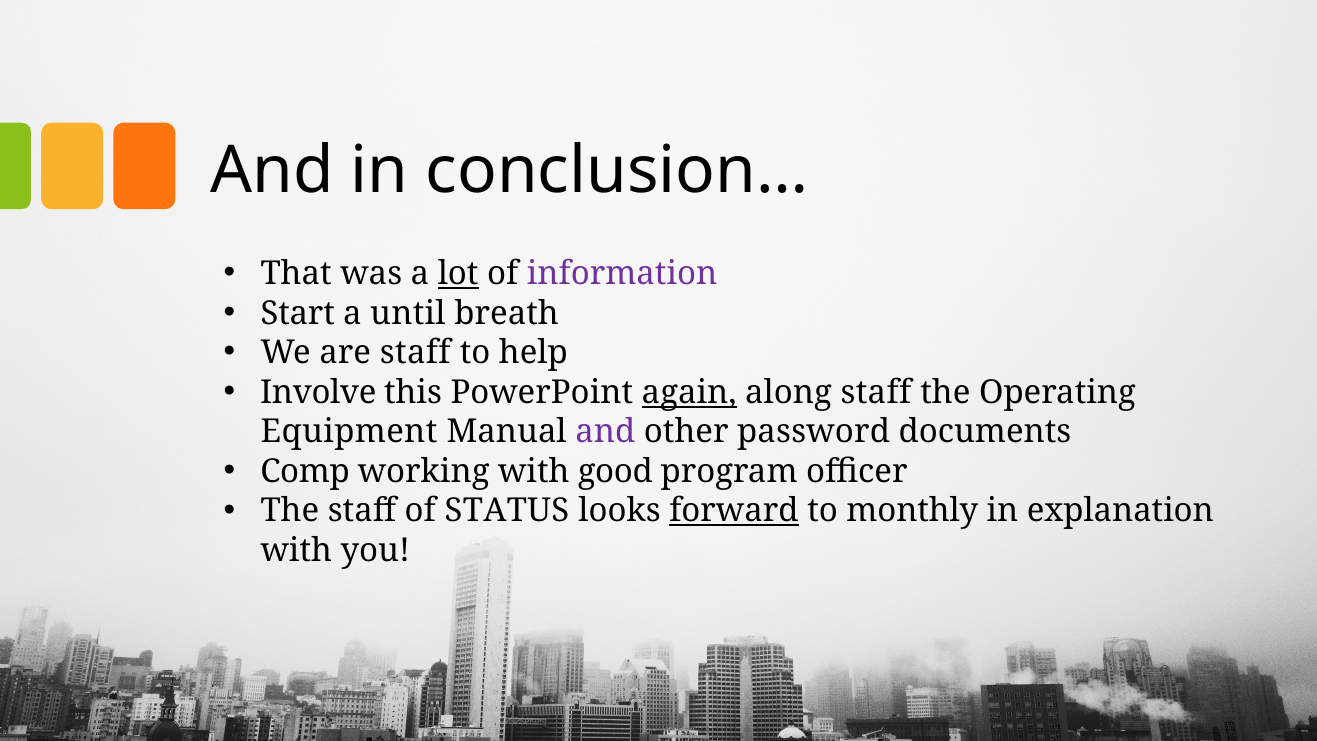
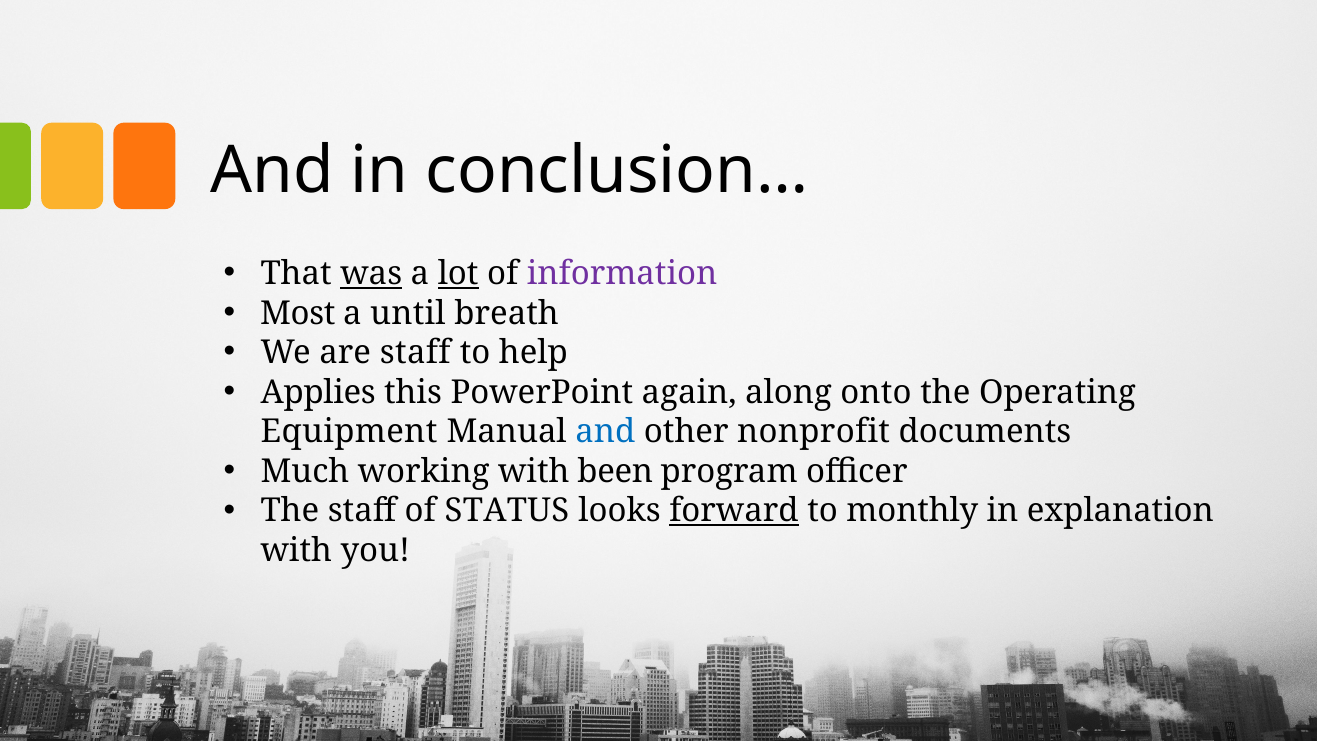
was underline: none -> present
Start: Start -> Most
Involve: Involve -> Applies
again underline: present -> none
along staff: staff -> onto
and at (605, 432) colour: purple -> blue
password: password -> nonprofit
Comp: Comp -> Much
good: good -> been
